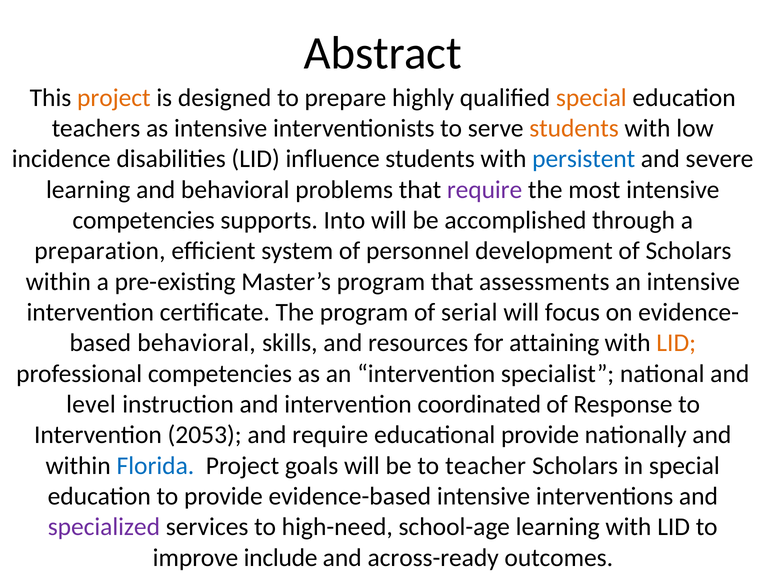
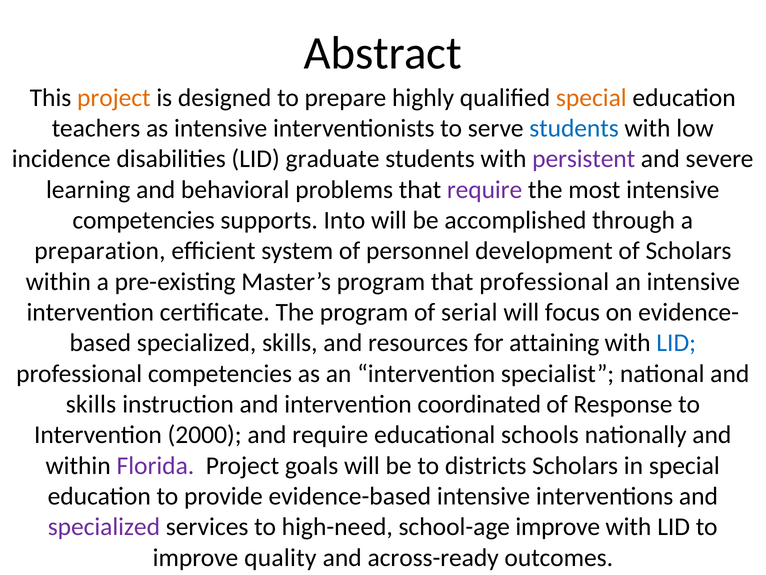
students at (574, 128) colour: orange -> blue
influence: influence -> graduate
persistent colour: blue -> purple
that assessments: assessments -> professional
behavioral at (197, 343): behavioral -> specialized
LID at (676, 343) colour: orange -> blue
level at (91, 404): level -> skills
2053: 2053 -> 2000
educational provide: provide -> schools
Florida colour: blue -> purple
teacher: teacher -> districts
school-age learning: learning -> improve
include: include -> quality
